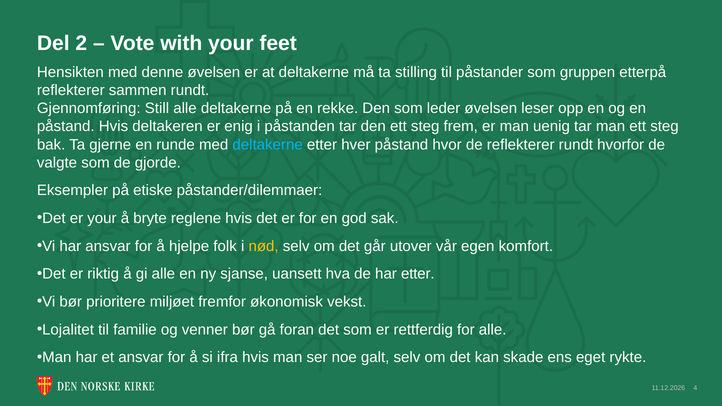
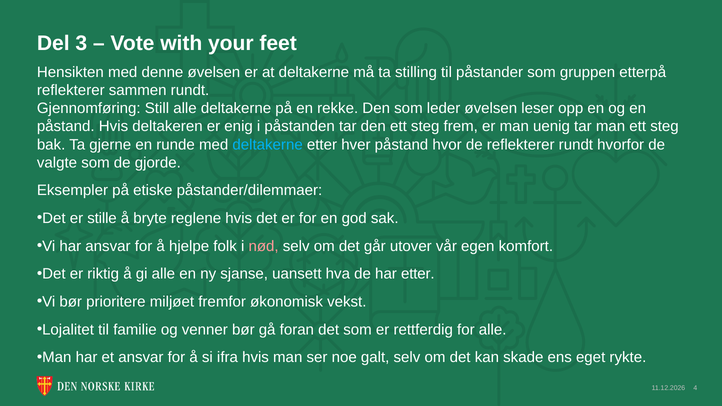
2: 2 -> 3
er your: your -> stille
nød colour: yellow -> pink
